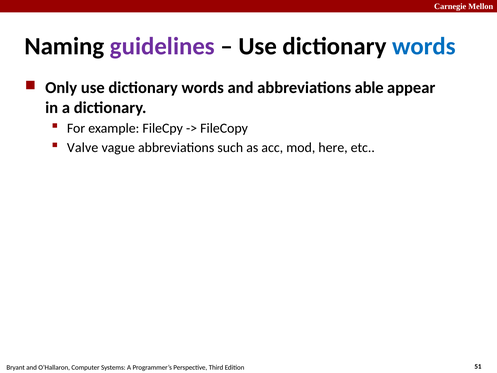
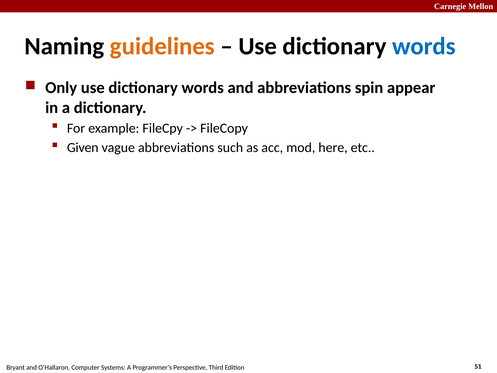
guidelines colour: purple -> orange
able: able -> spin
Valve: Valve -> Given
